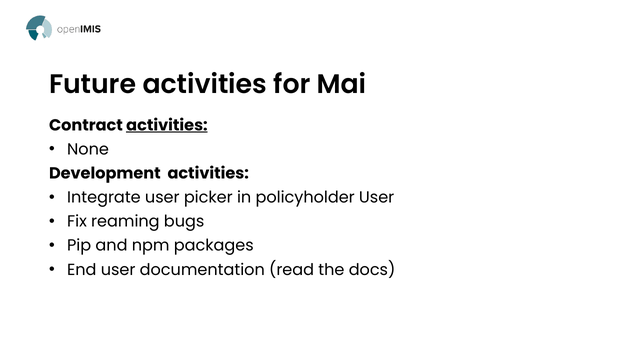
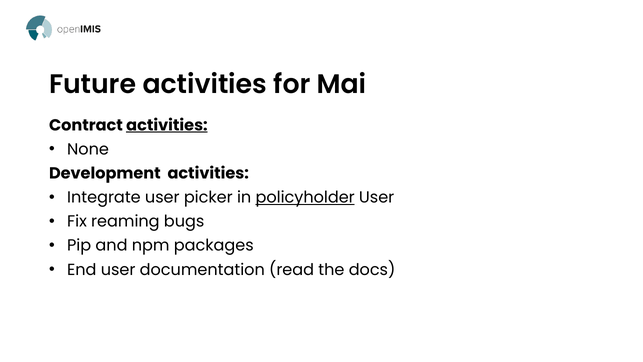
policyholder underline: none -> present
